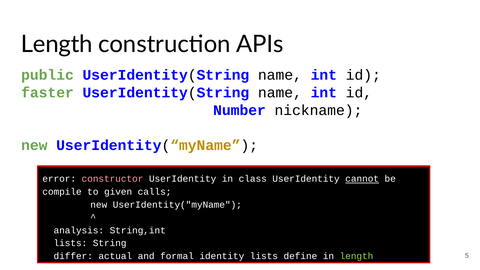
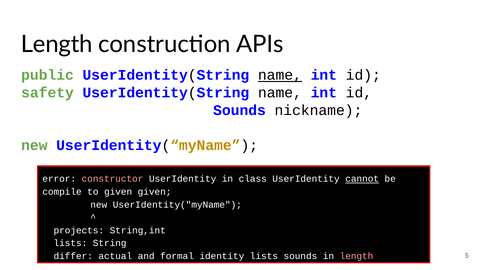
name at (280, 75) underline: none -> present
faster: faster -> safety
Number at (240, 110): Number -> Sounds
given calls: calls -> given
analysis: analysis -> projects
lists define: define -> sounds
length at (356, 256) colour: light green -> pink
